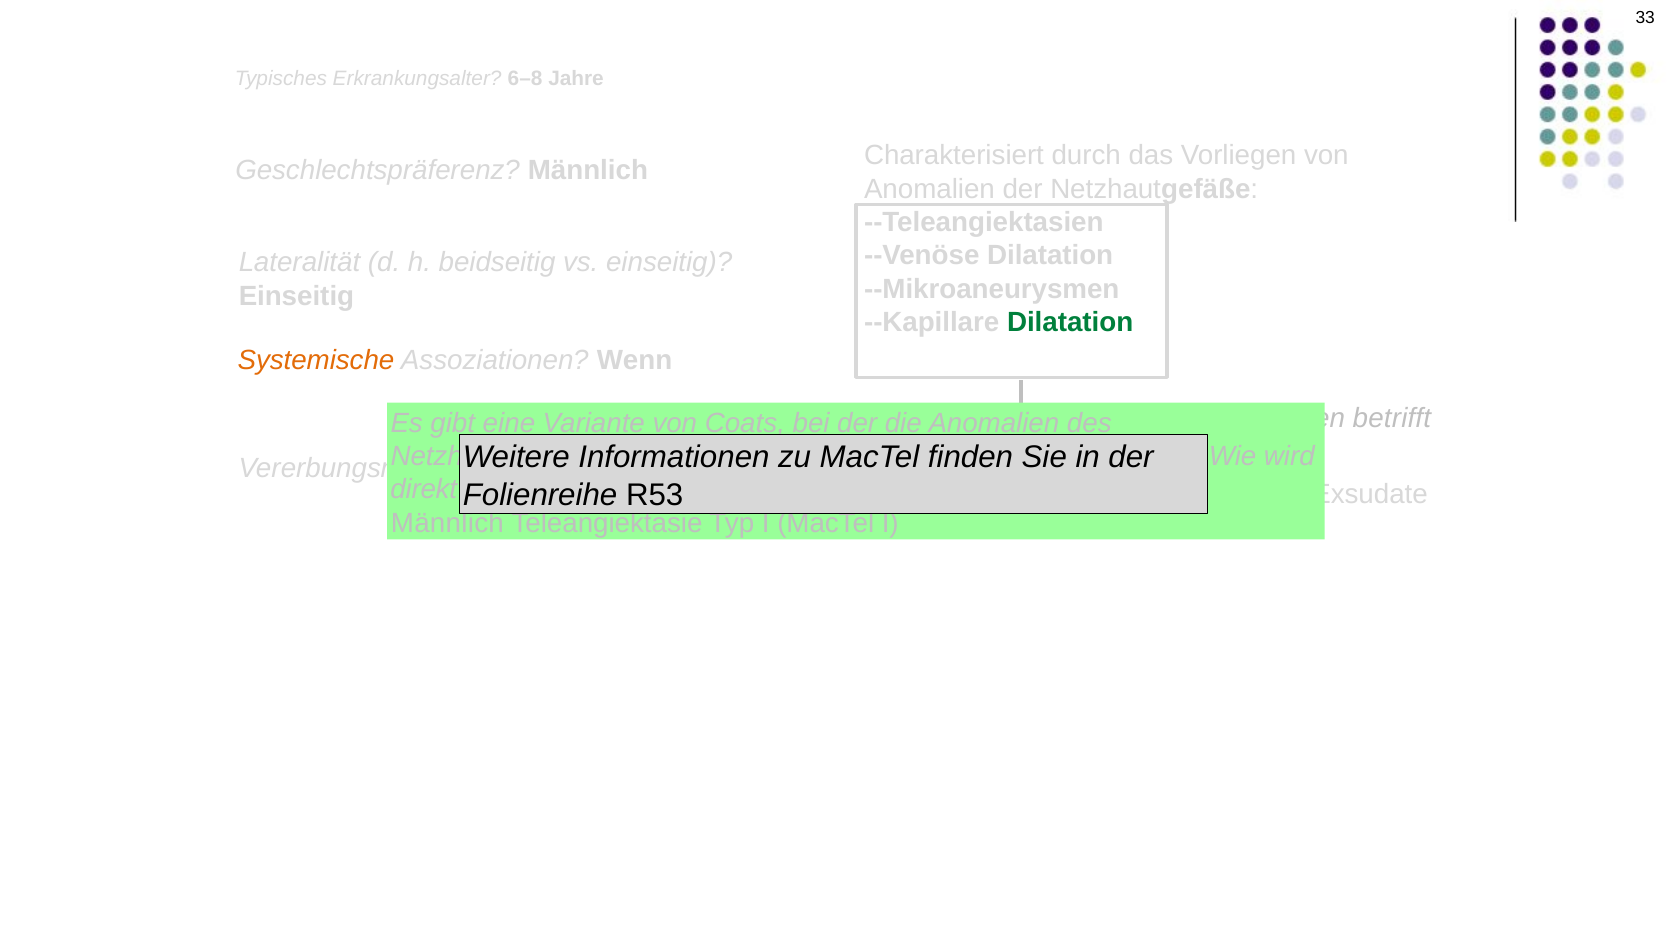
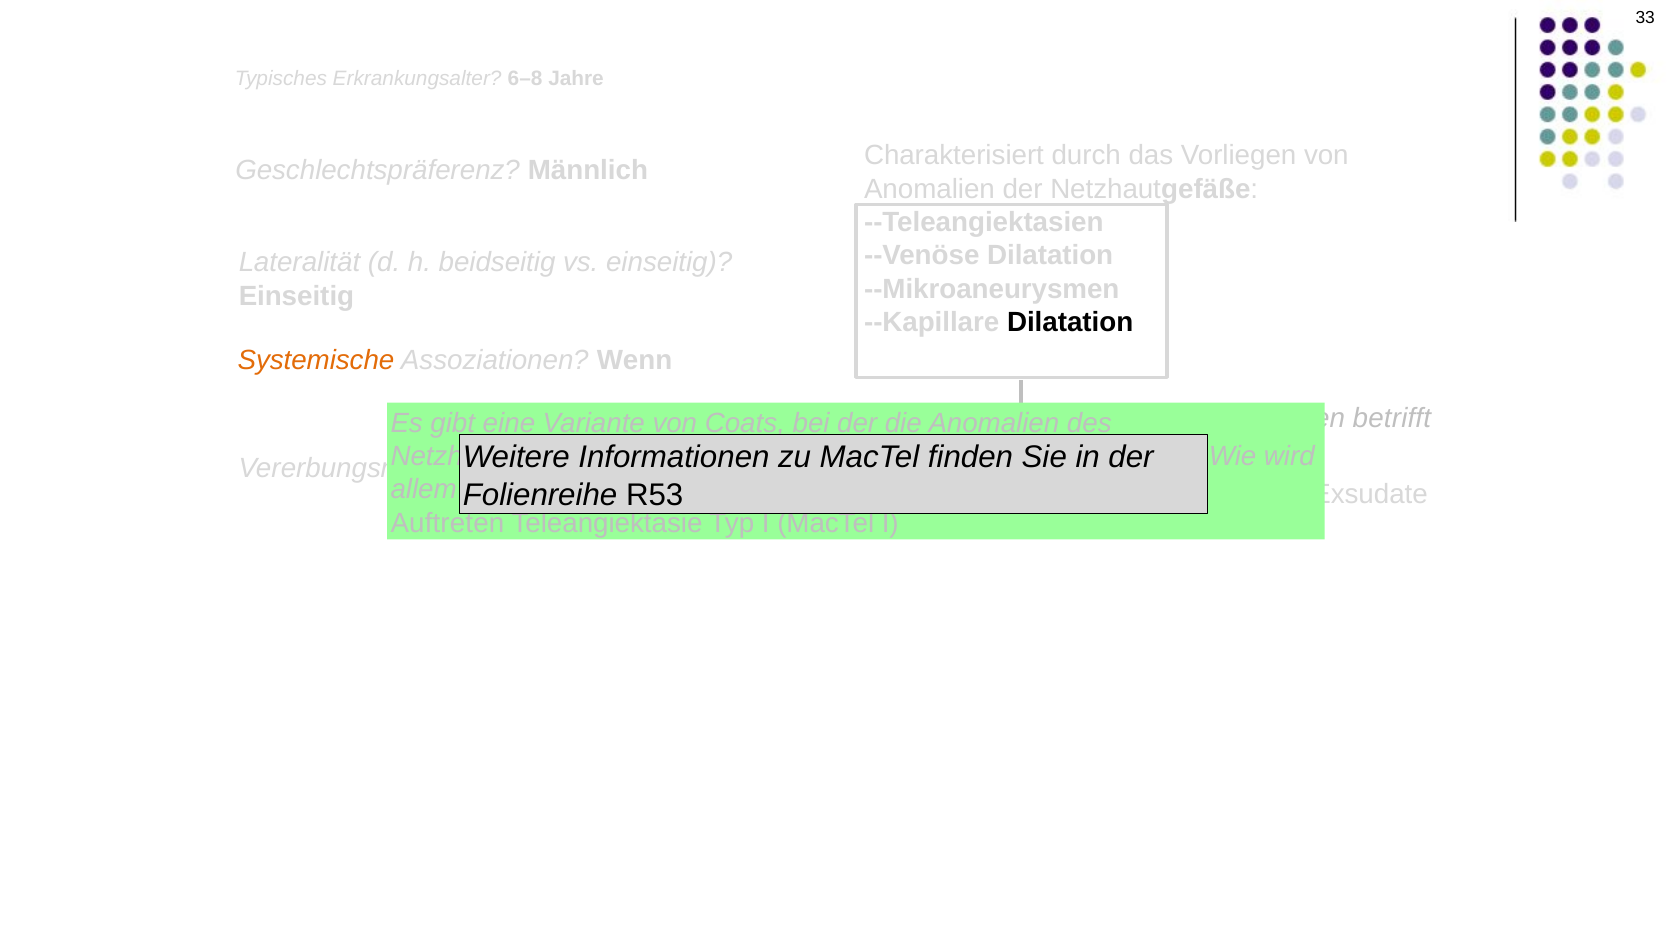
Dilatation at (1070, 322) colour: green -> black
direkt: direkt -> allem
Männlich at (447, 523): Männlich -> Auftreten
